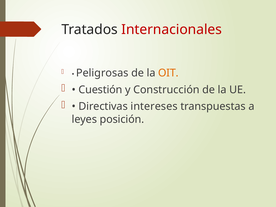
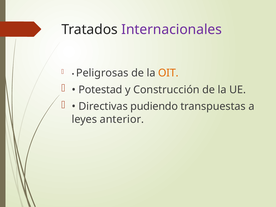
Internacionales colour: red -> purple
Cuestión: Cuestión -> Potestad
intereses: intereses -> pudiendo
posición: posición -> anterior
